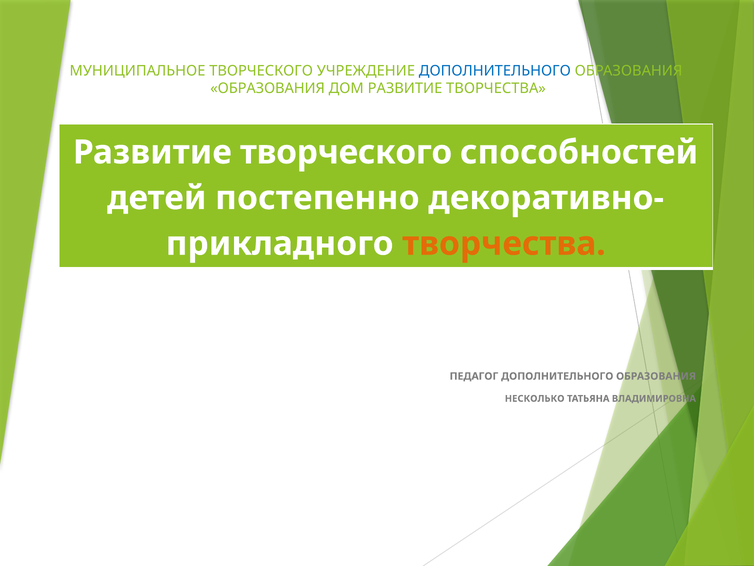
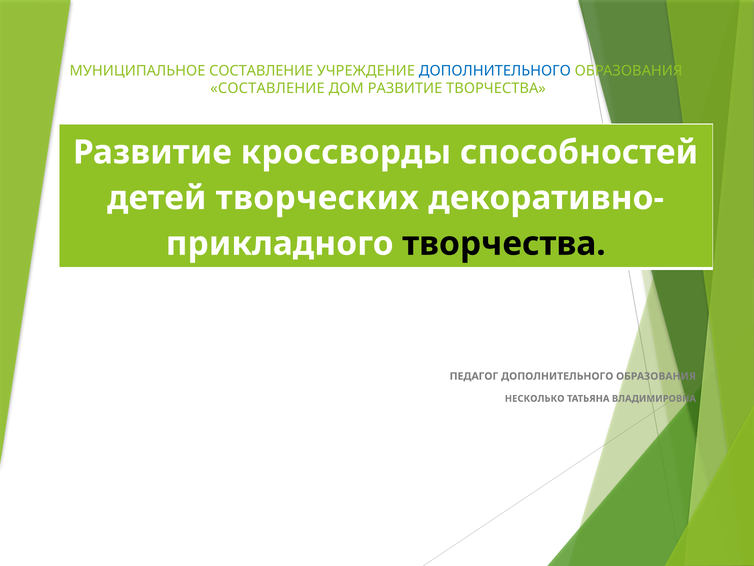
МУНИЦИПАЛЬНОЕ ТВОРЧЕСКОГО: ТВОРЧЕСКОГО -> СОСТАВЛЕНИЕ
ОБРАЗОВАНИЯ at (268, 89): ОБРАЗОВАНИЯ -> СОСТАВЛЕНИЕ
Развитие творческого: творческого -> кроссворды
постепенно: постепенно -> творческих
творчества at (504, 243) colour: orange -> black
